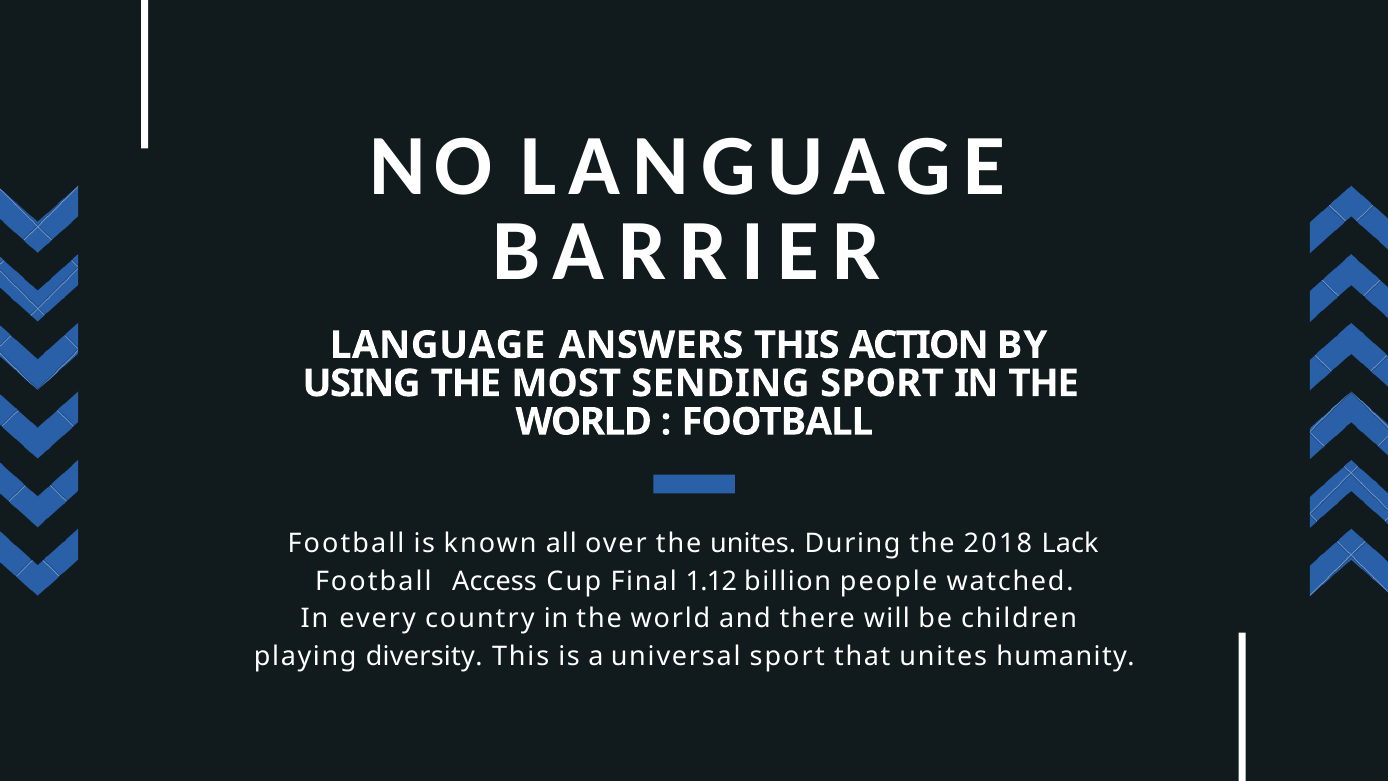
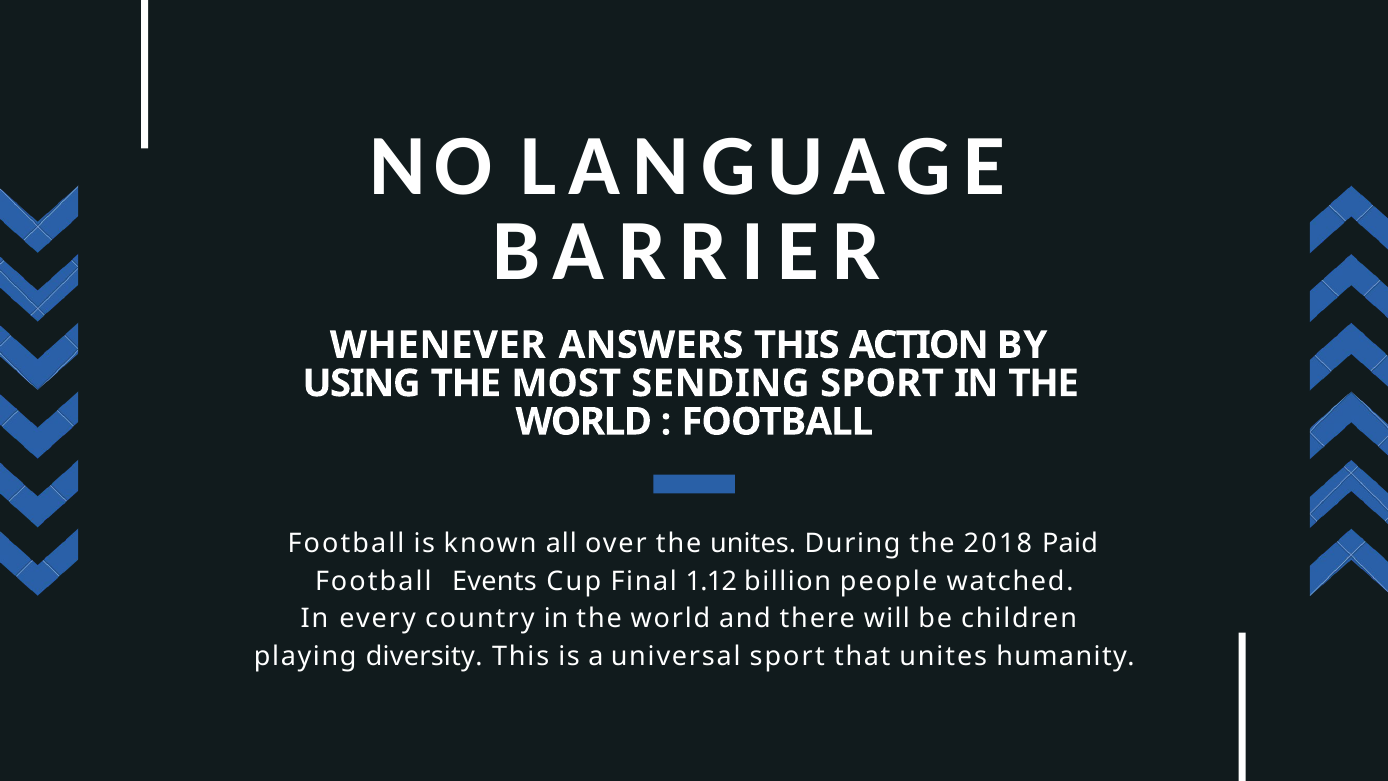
LANGUAGE at (438, 345): LANGUAGE -> WHENEVER
Lack: Lack -> Paid
Access: Access -> Events
